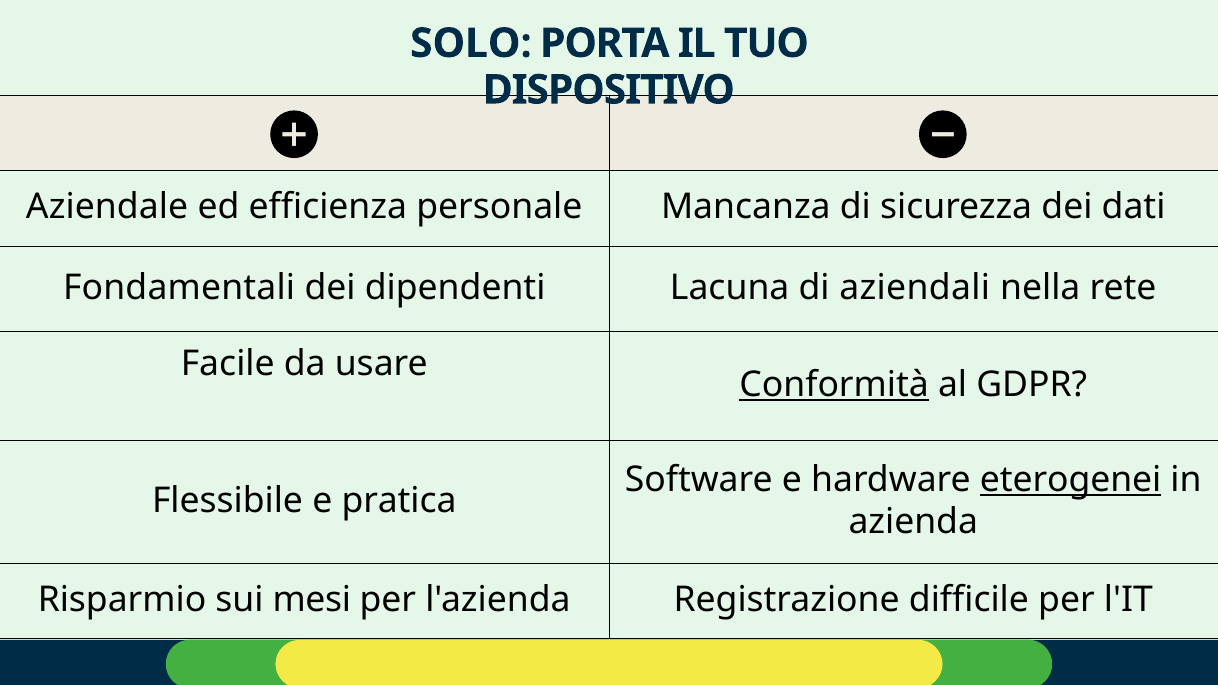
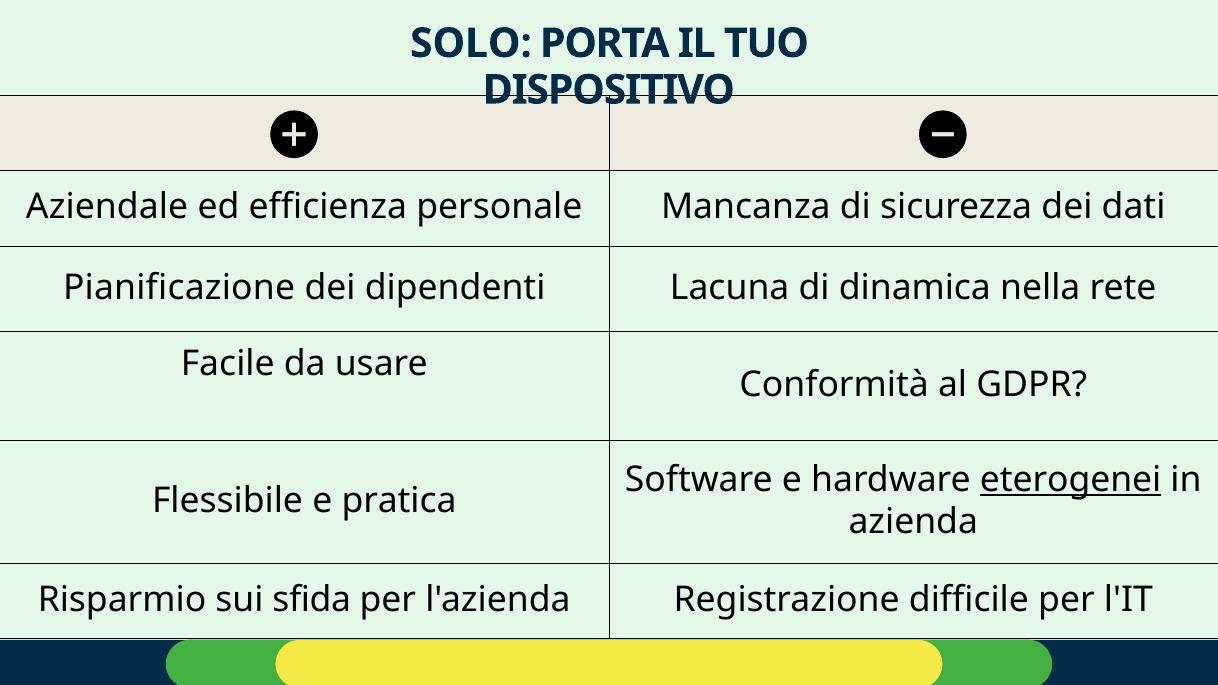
Fondamentali: Fondamentali -> Pianificazione
aziendali: aziendali -> dinamica
Conformità underline: present -> none
mesi: mesi -> sfida
